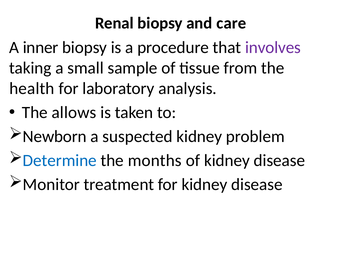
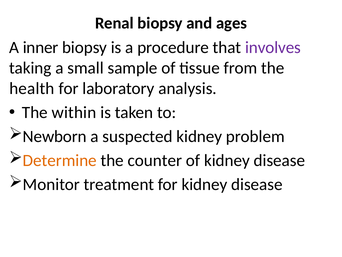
care: care -> ages
allows: allows -> within
Determine colour: blue -> orange
months: months -> counter
